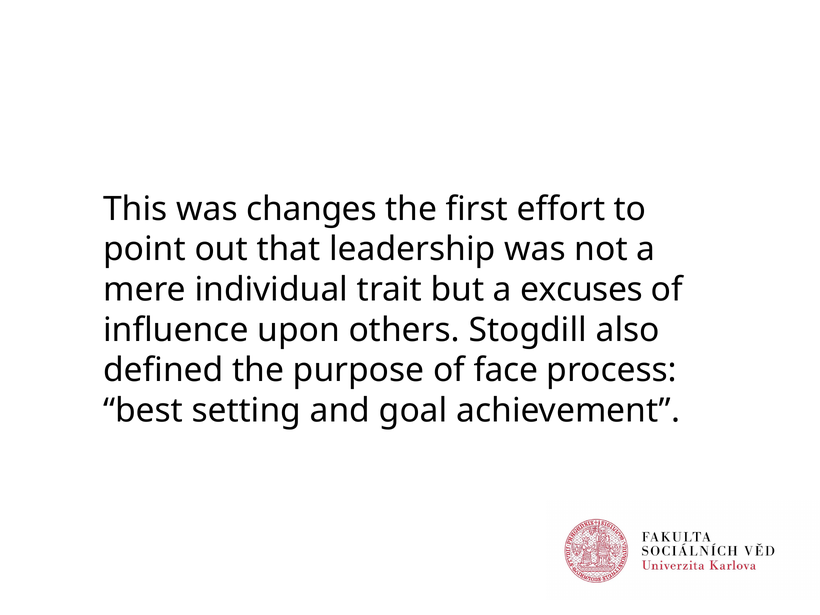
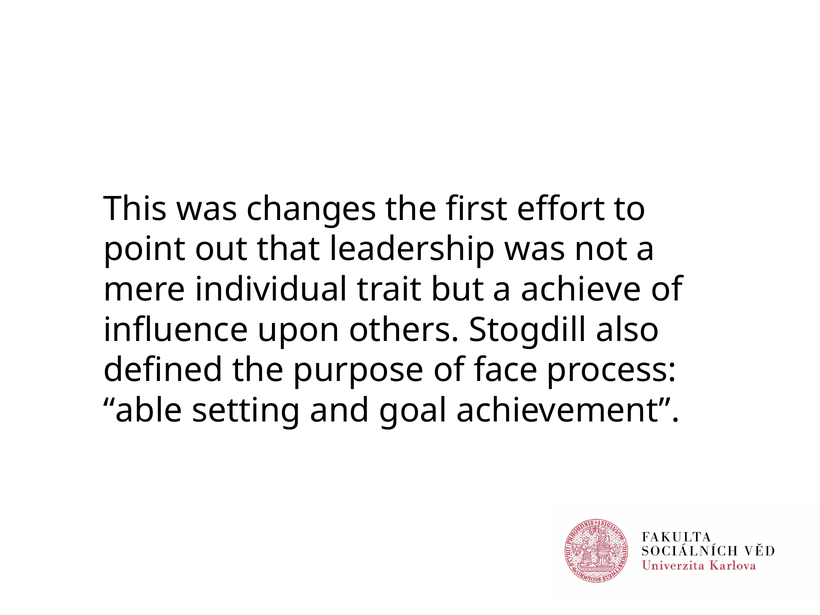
excuses: excuses -> achieve
best: best -> able
